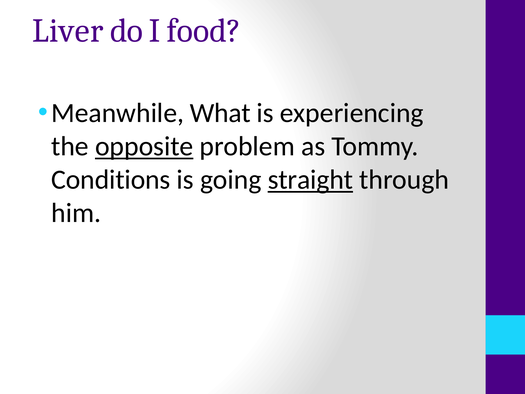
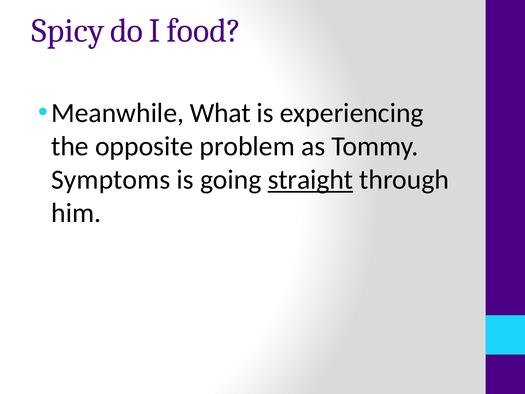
Liver: Liver -> Spicy
opposite underline: present -> none
Conditions: Conditions -> Symptoms
